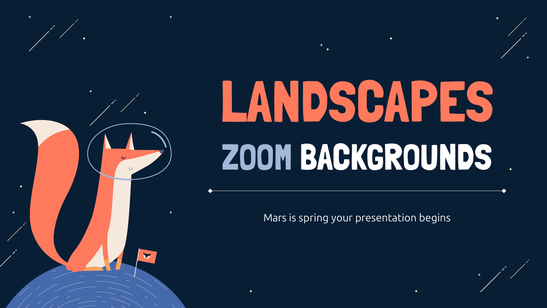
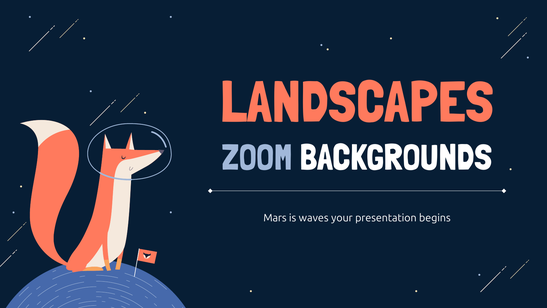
spring: spring -> waves
